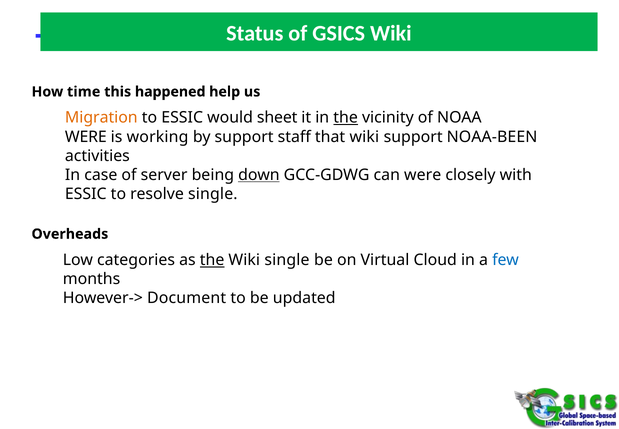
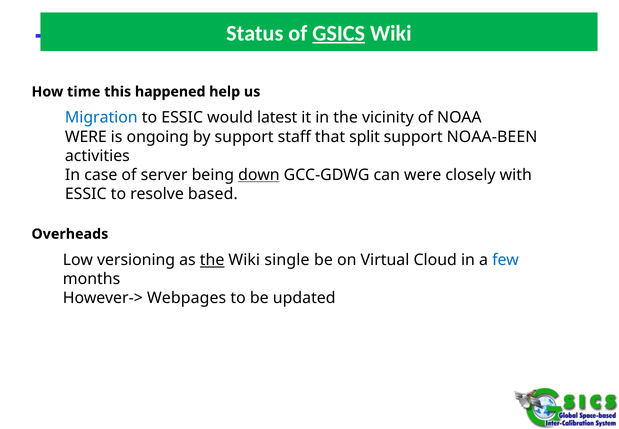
GSICS underline: none -> present
Migration colour: orange -> blue
sheet: sheet -> latest
the at (346, 118) underline: present -> none
working: working -> ongoing
that wiki: wiki -> split
resolve single: single -> based
categories: categories -> versioning
Document: Document -> Webpages
